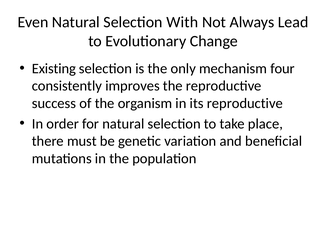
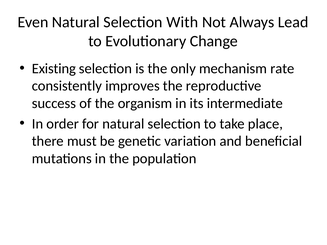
four: four -> rate
its reproductive: reproductive -> intermediate
